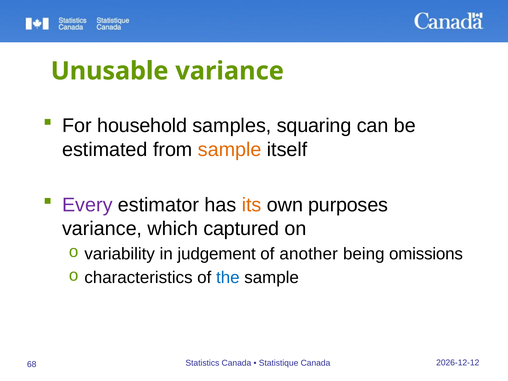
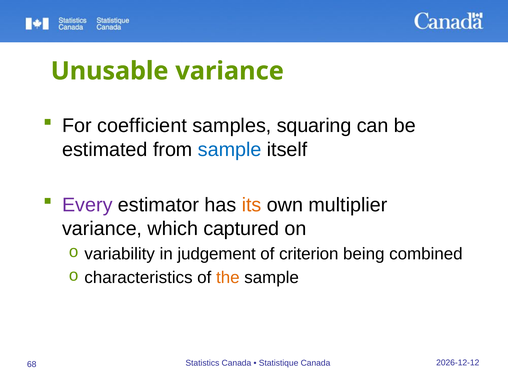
household: household -> coefficient
sample at (230, 150) colour: orange -> blue
purposes: purposes -> multiplier
another: another -> criterion
omissions: omissions -> combined
the colour: blue -> orange
